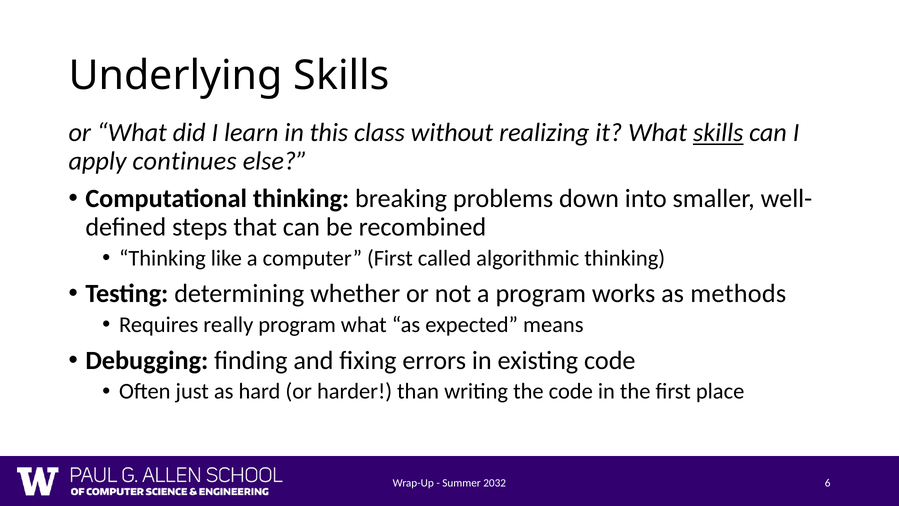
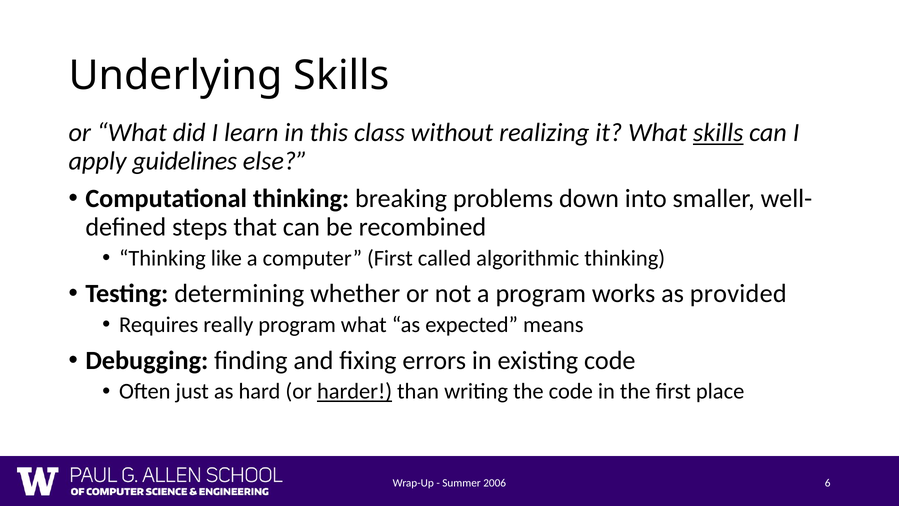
continues: continues -> guidelines
methods: methods -> provided
harder underline: none -> present
2032: 2032 -> 2006
